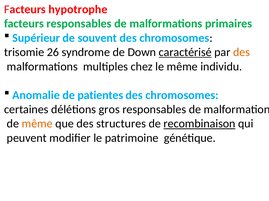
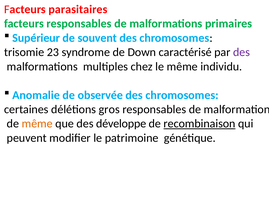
hypotrophe: hypotrophe -> parasitaires
26: 26 -> 23
caractérisé underline: present -> none
des at (242, 52) colour: orange -> purple
patientes: patientes -> observée
structures: structures -> développe
